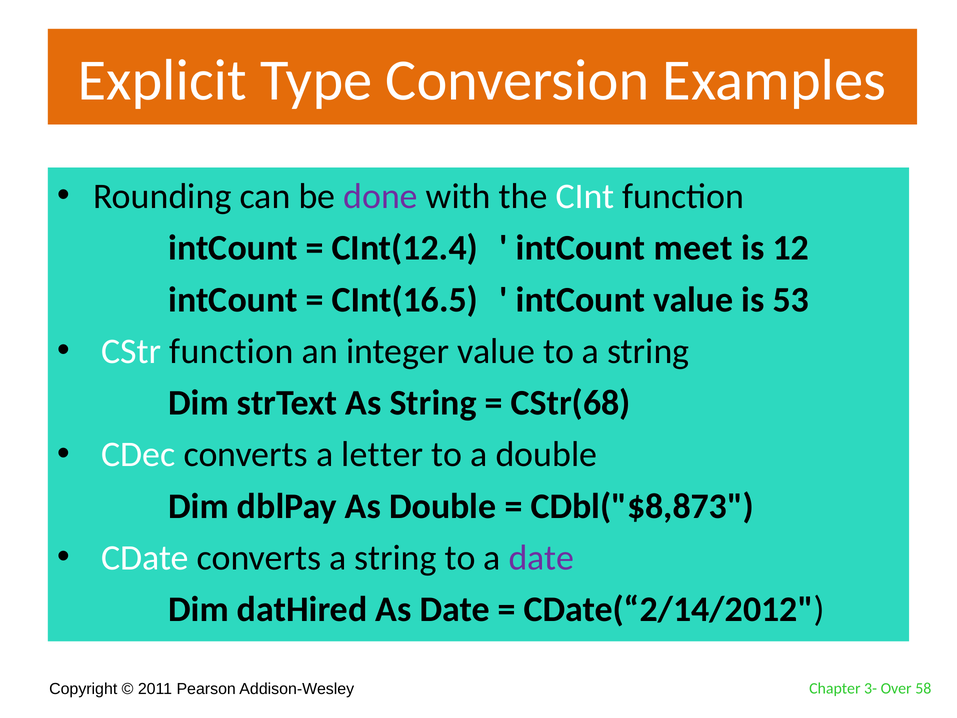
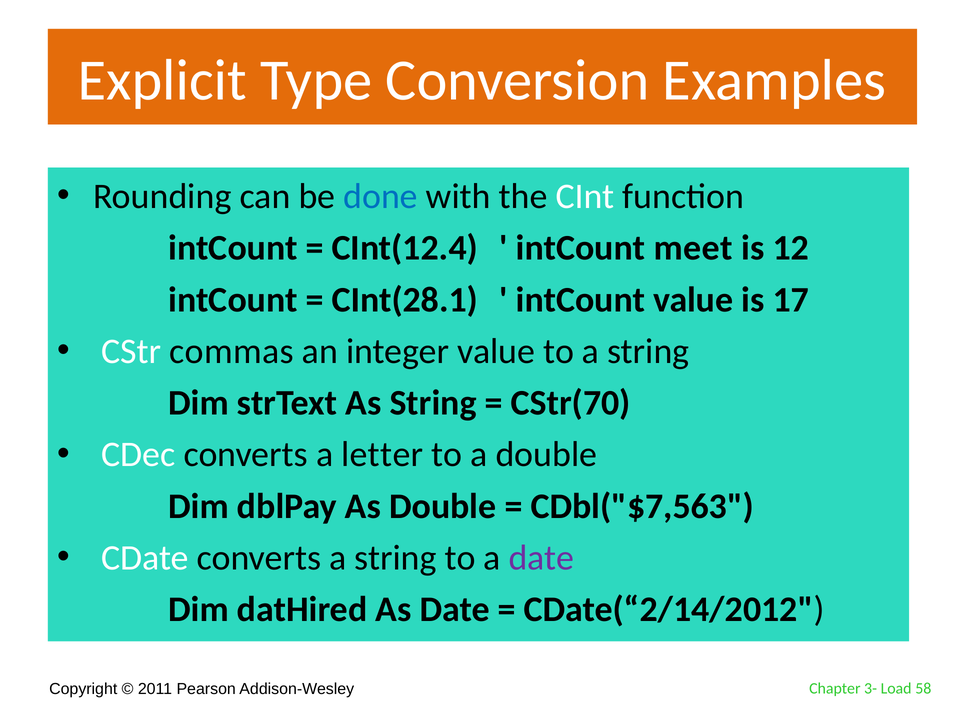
done colour: purple -> blue
CInt(16.5: CInt(16.5 -> CInt(28.1
53: 53 -> 17
CStr function: function -> commas
CStr(68: CStr(68 -> CStr(70
CDbl("$8,873: CDbl("$8,873 -> CDbl("$7,563
Over: Over -> Load
